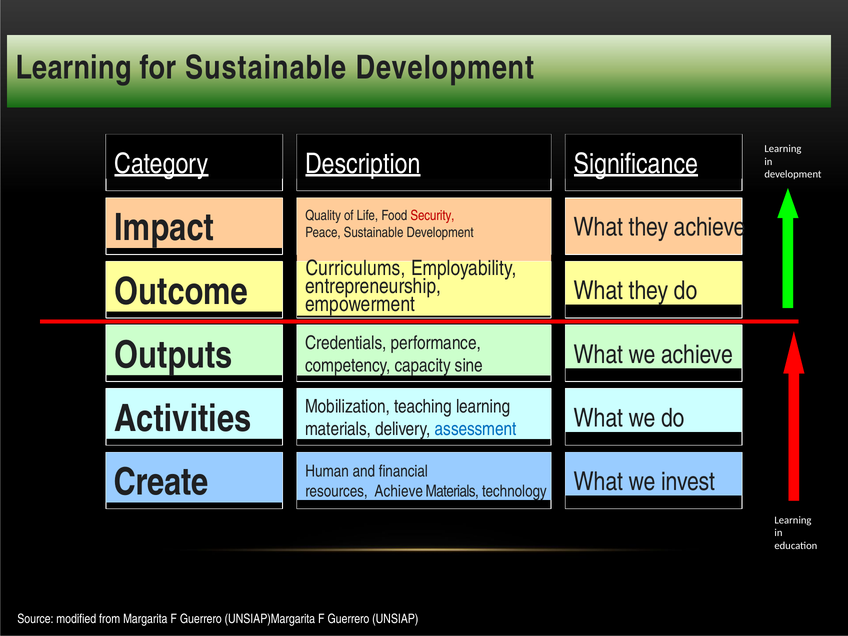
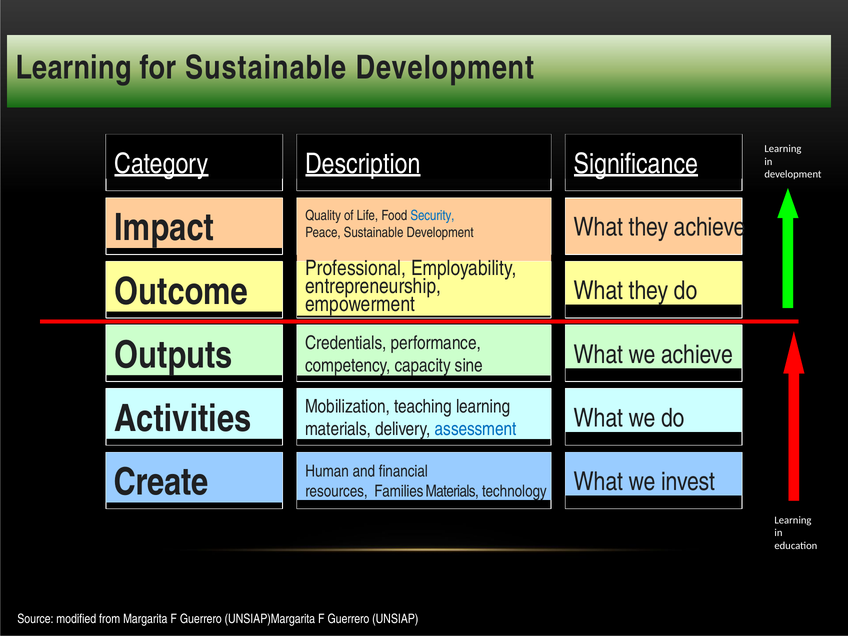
Security colour: red -> blue
Curriculums: Curriculums -> Professional
resources Achieve: Achieve -> Families
